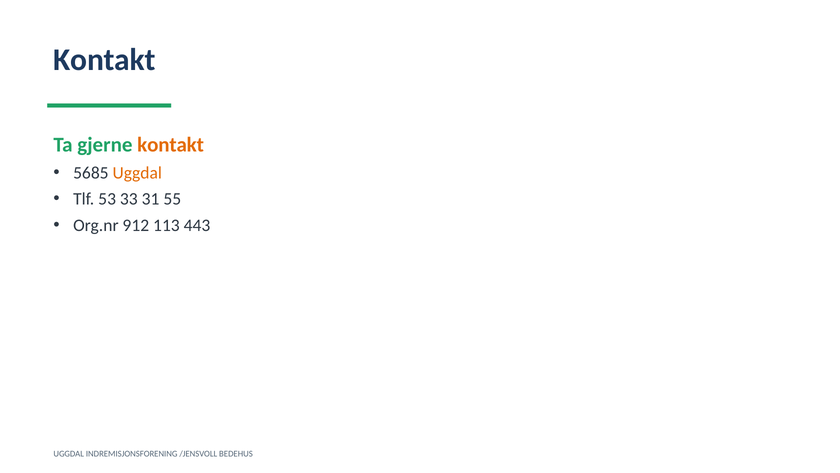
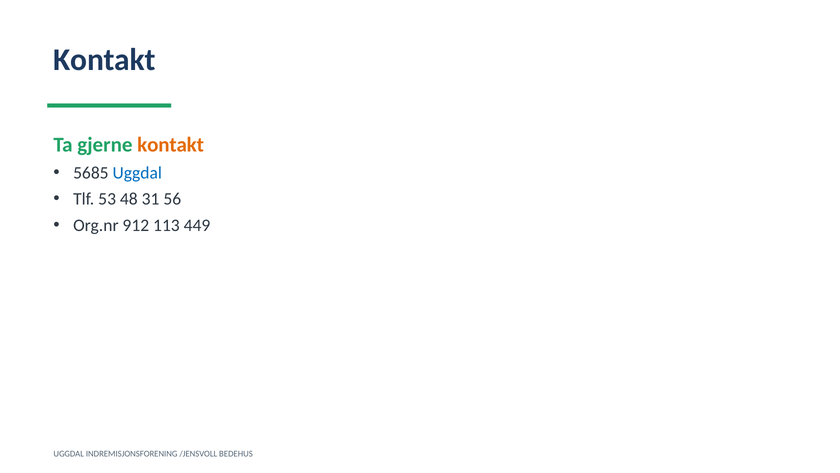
Uggdal at (137, 173) colour: orange -> blue
33: 33 -> 48
55: 55 -> 56
443: 443 -> 449
